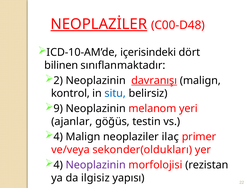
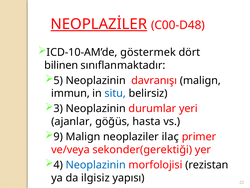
içerisindeki: içerisindeki -> göstermek
2: 2 -> 5
davranışı underline: present -> none
kontrol: kontrol -> immun
9: 9 -> 3
melanom: melanom -> durumlar
testin: testin -> hasta
4 at (58, 136): 4 -> 9
sekonder(oldukları: sekonder(oldukları -> sekonder(gerektiği
Neoplazinin at (96, 164) colour: purple -> blue
